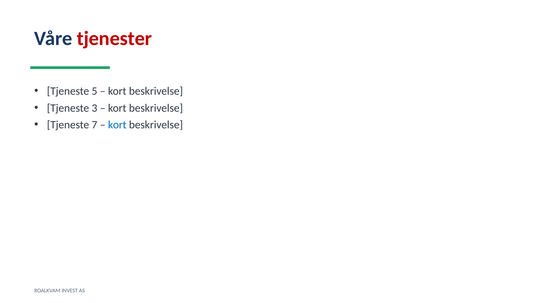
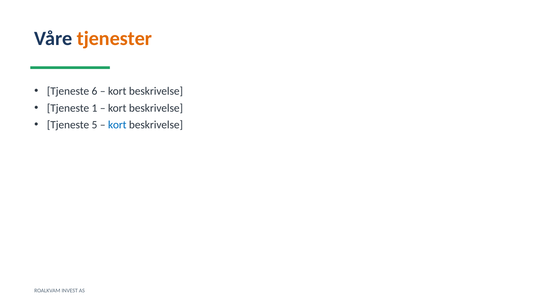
tjenester colour: red -> orange
5: 5 -> 6
3: 3 -> 1
7: 7 -> 5
